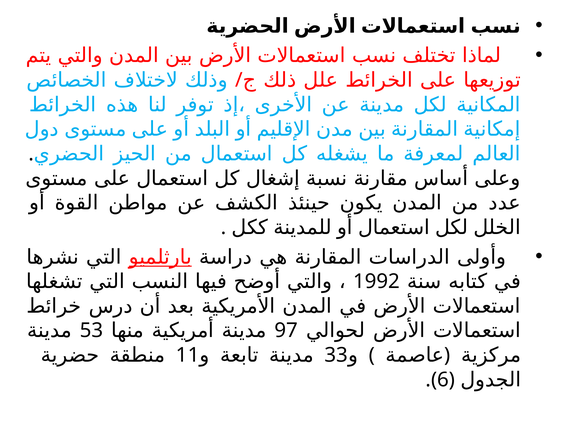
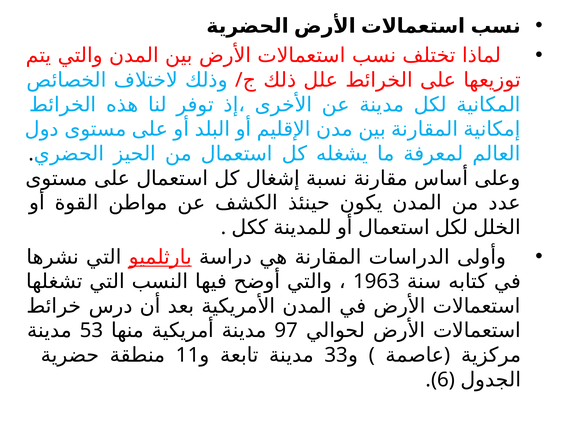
1992: 1992 -> 1963
